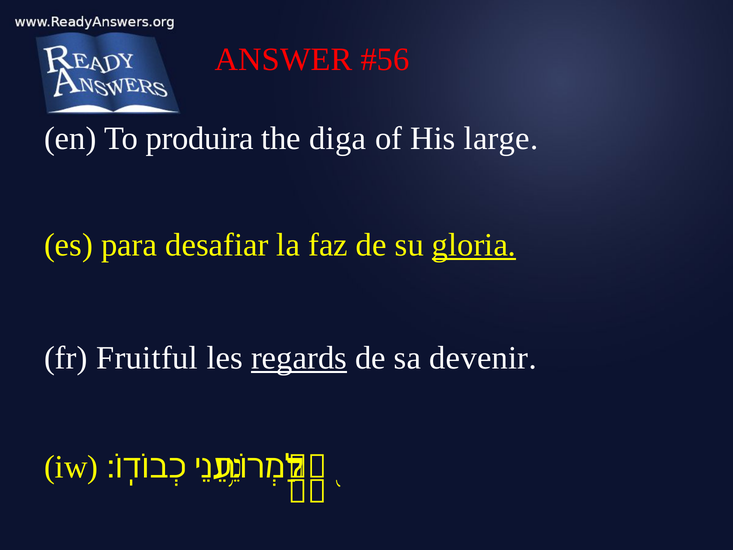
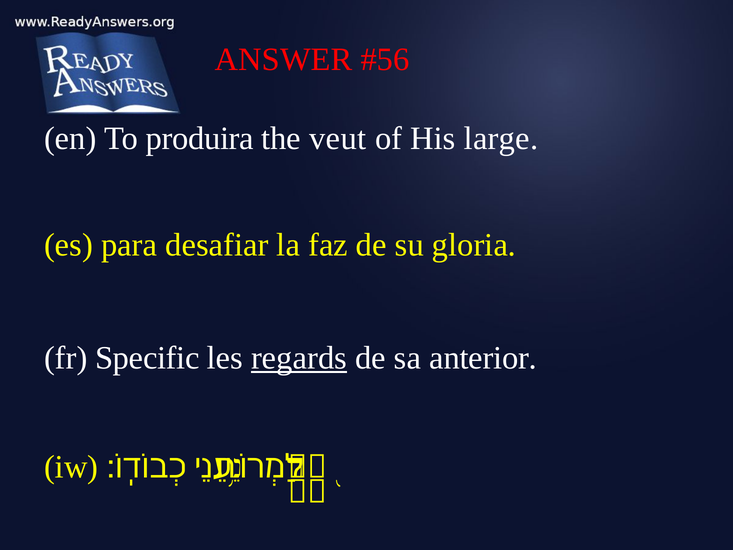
diga: diga -> veut
gloria underline: present -> none
Fruitful: Fruitful -> Specific
devenir: devenir -> anterior
